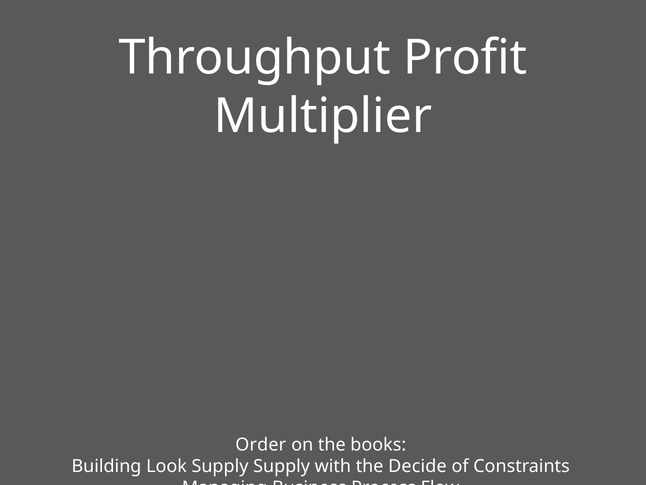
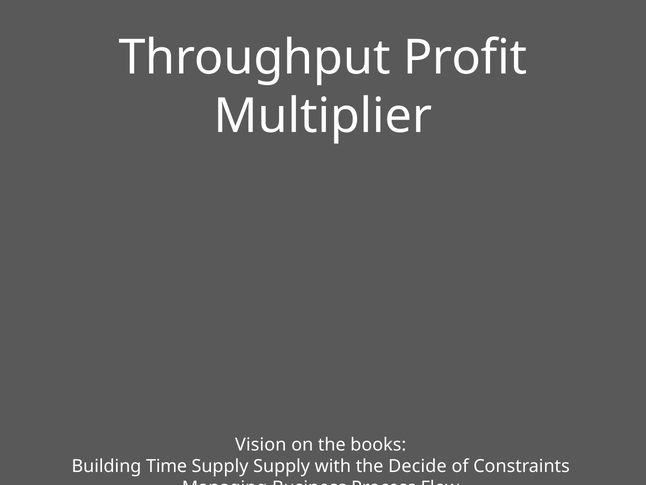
Order: Order -> Vision
Look: Look -> Time
